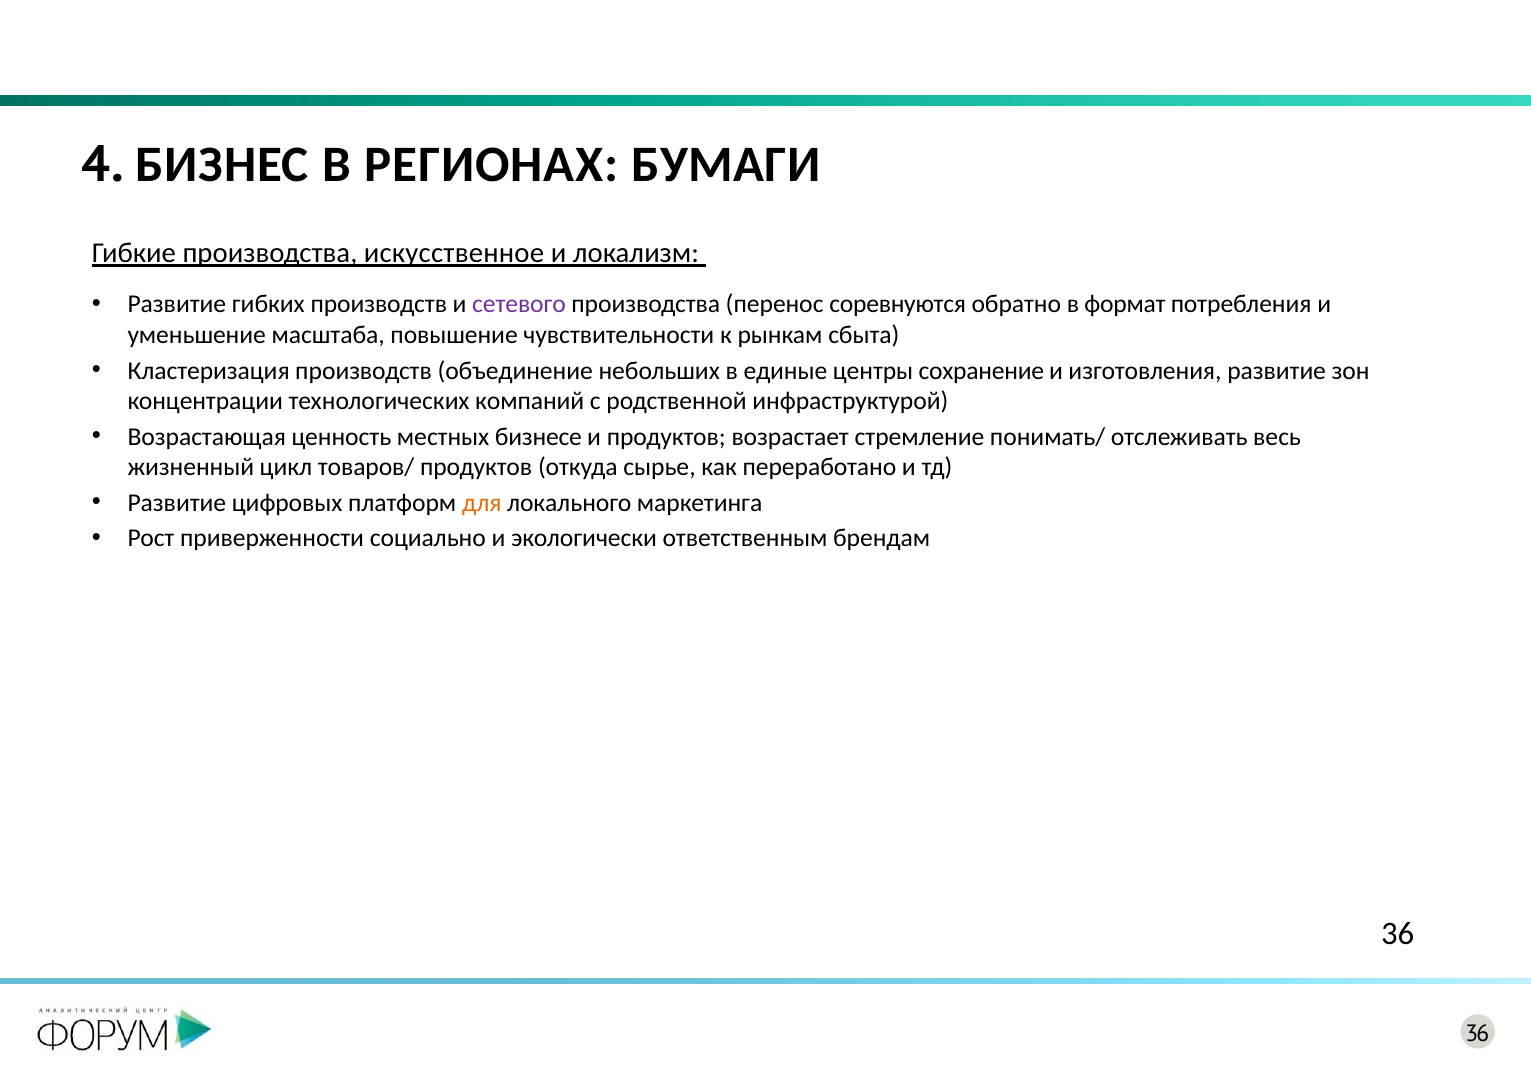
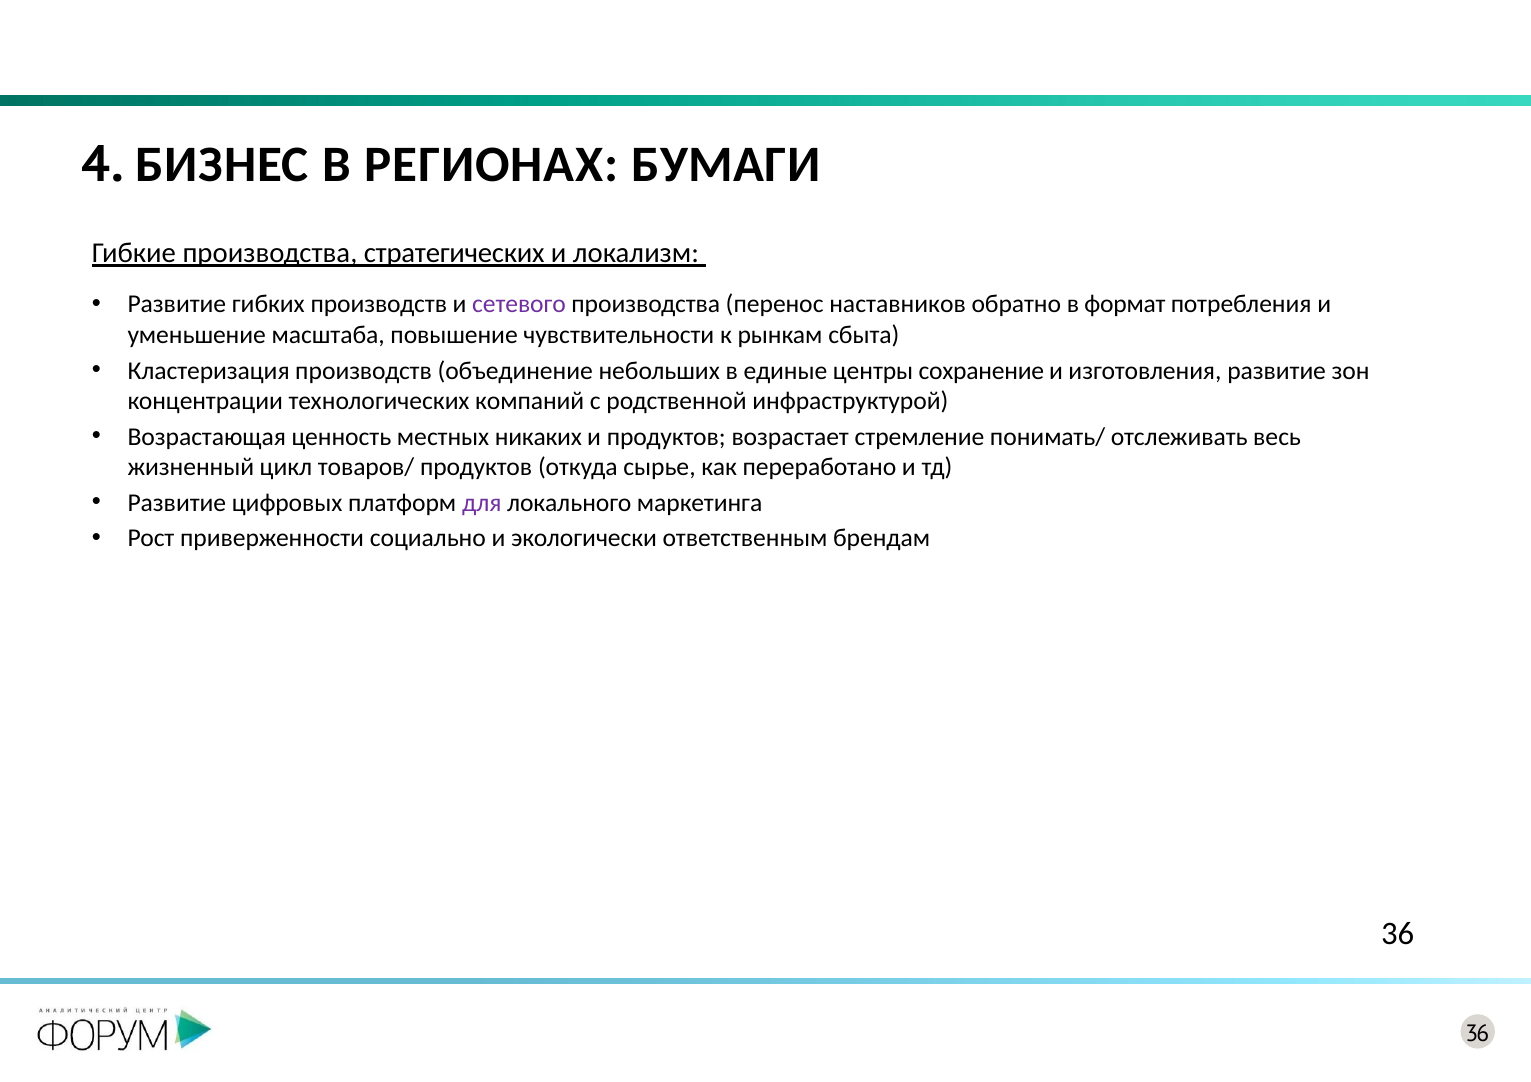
искусственное: искусственное -> стратегических
соревнуются: соревнуются -> наставников
бизнесе: бизнесе -> никаких
для colour: orange -> purple
